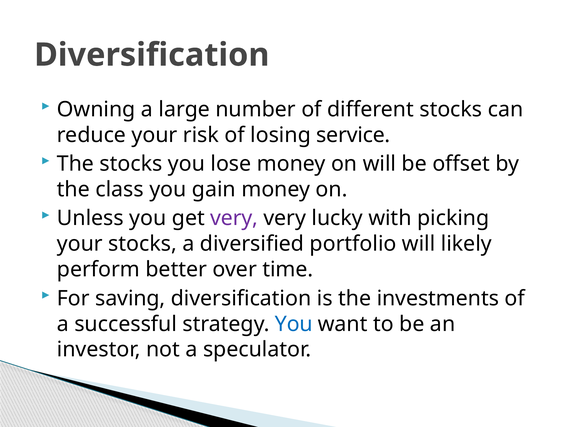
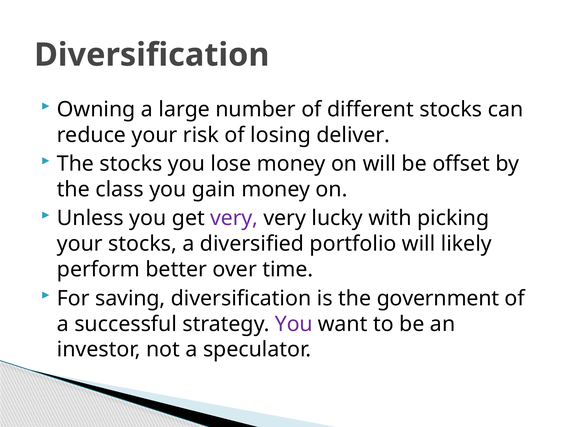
service: service -> deliver
investments: investments -> government
You at (294, 324) colour: blue -> purple
